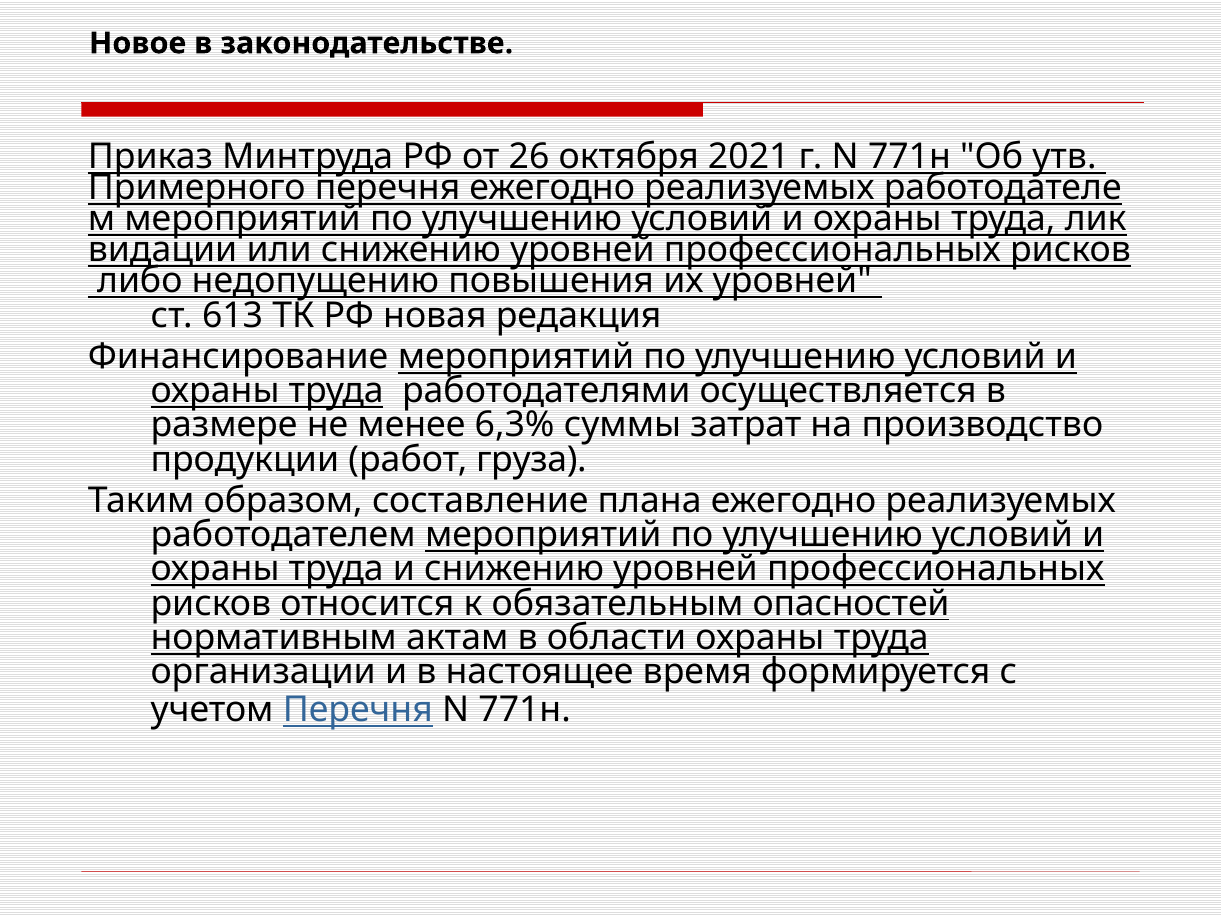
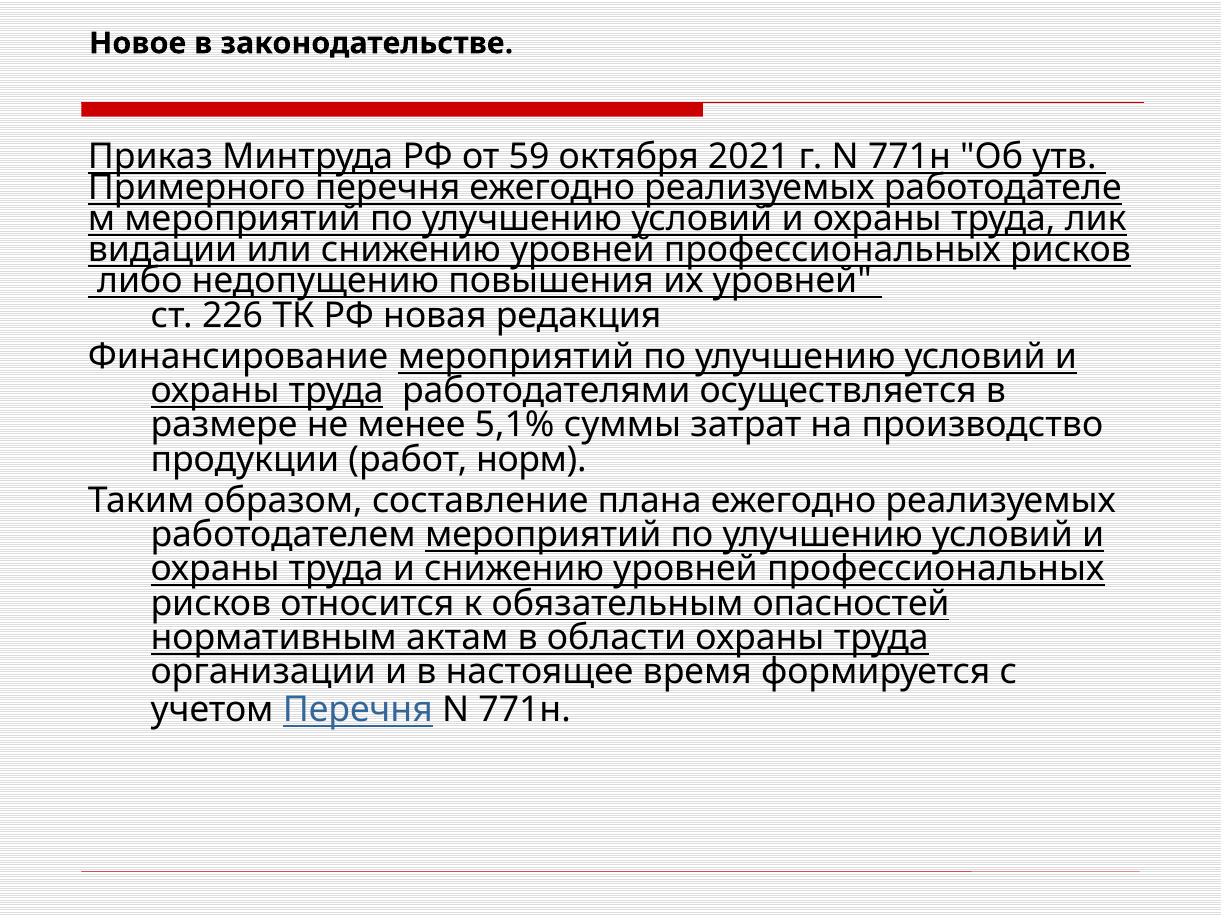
26: 26 -> 59
613: 613 -> 226
6,3%: 6,3% -> 5,1%
груза: груза -> норм
